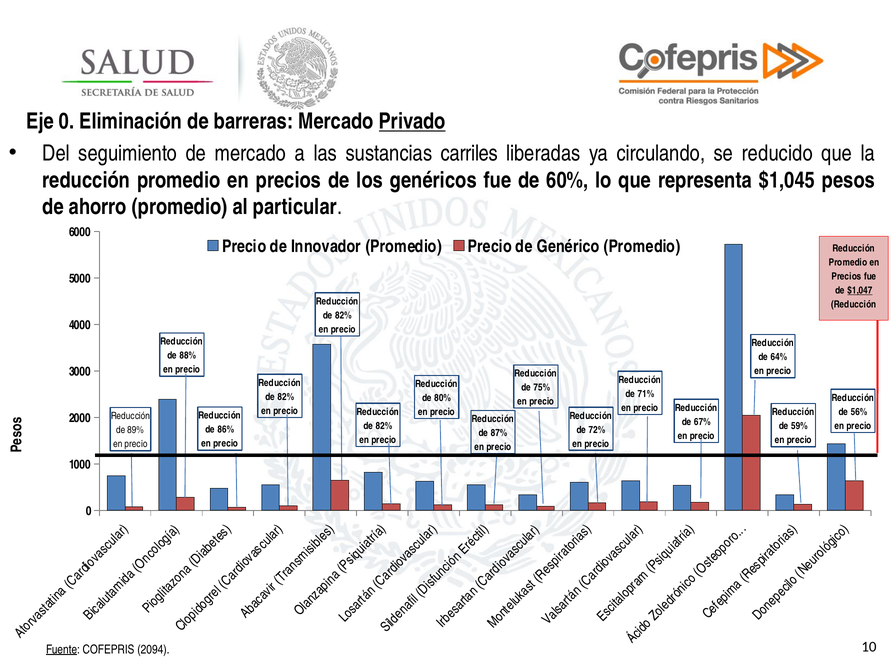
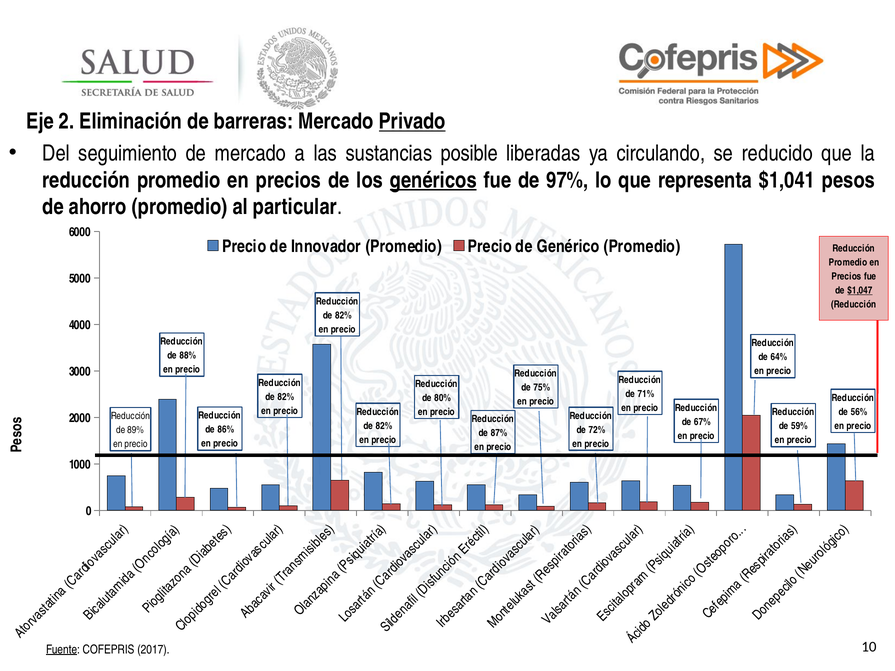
Eje 0: 0 -> 2
carriles: carriles -> posible
genéricos underline: none -> present
60%: 60% -> 97%
$1,045: $1,045 -> $1,041
2094: 2094 -> 2017
